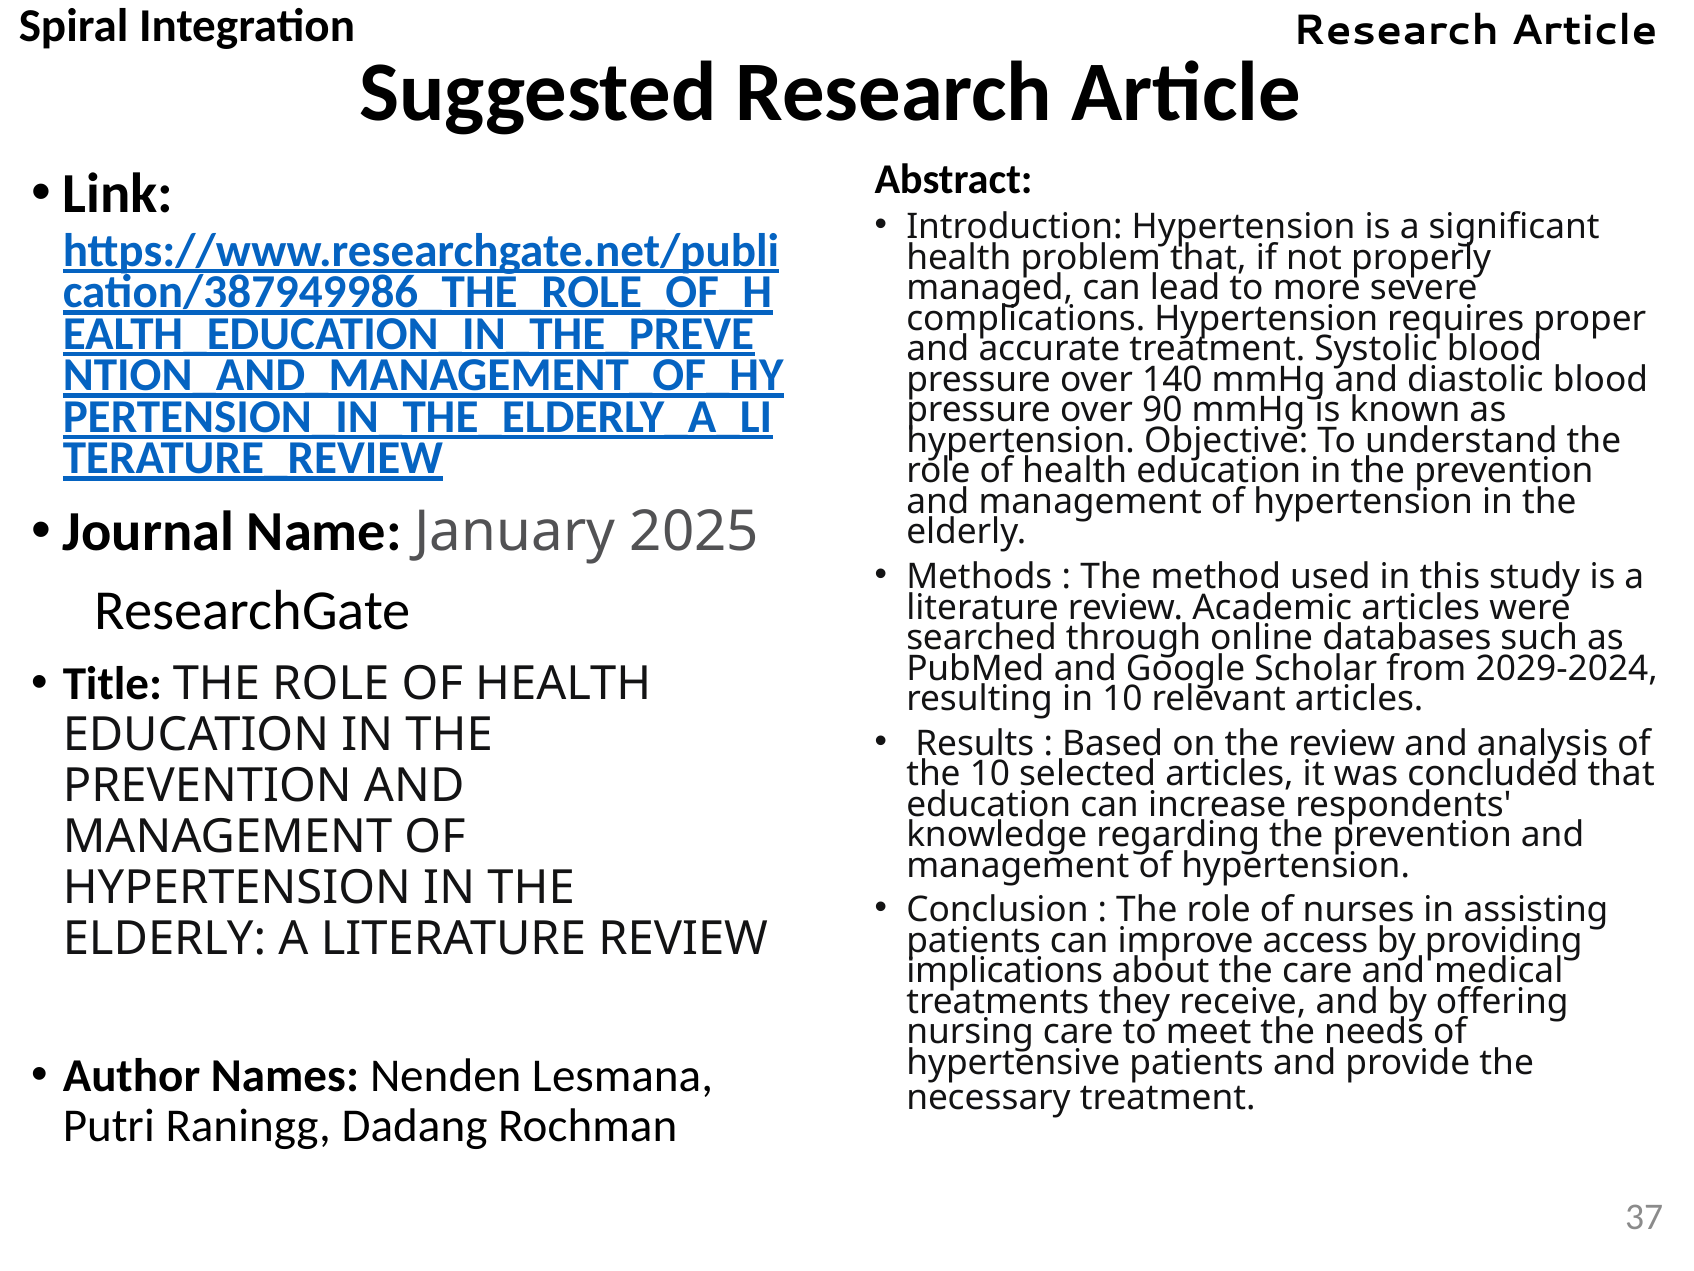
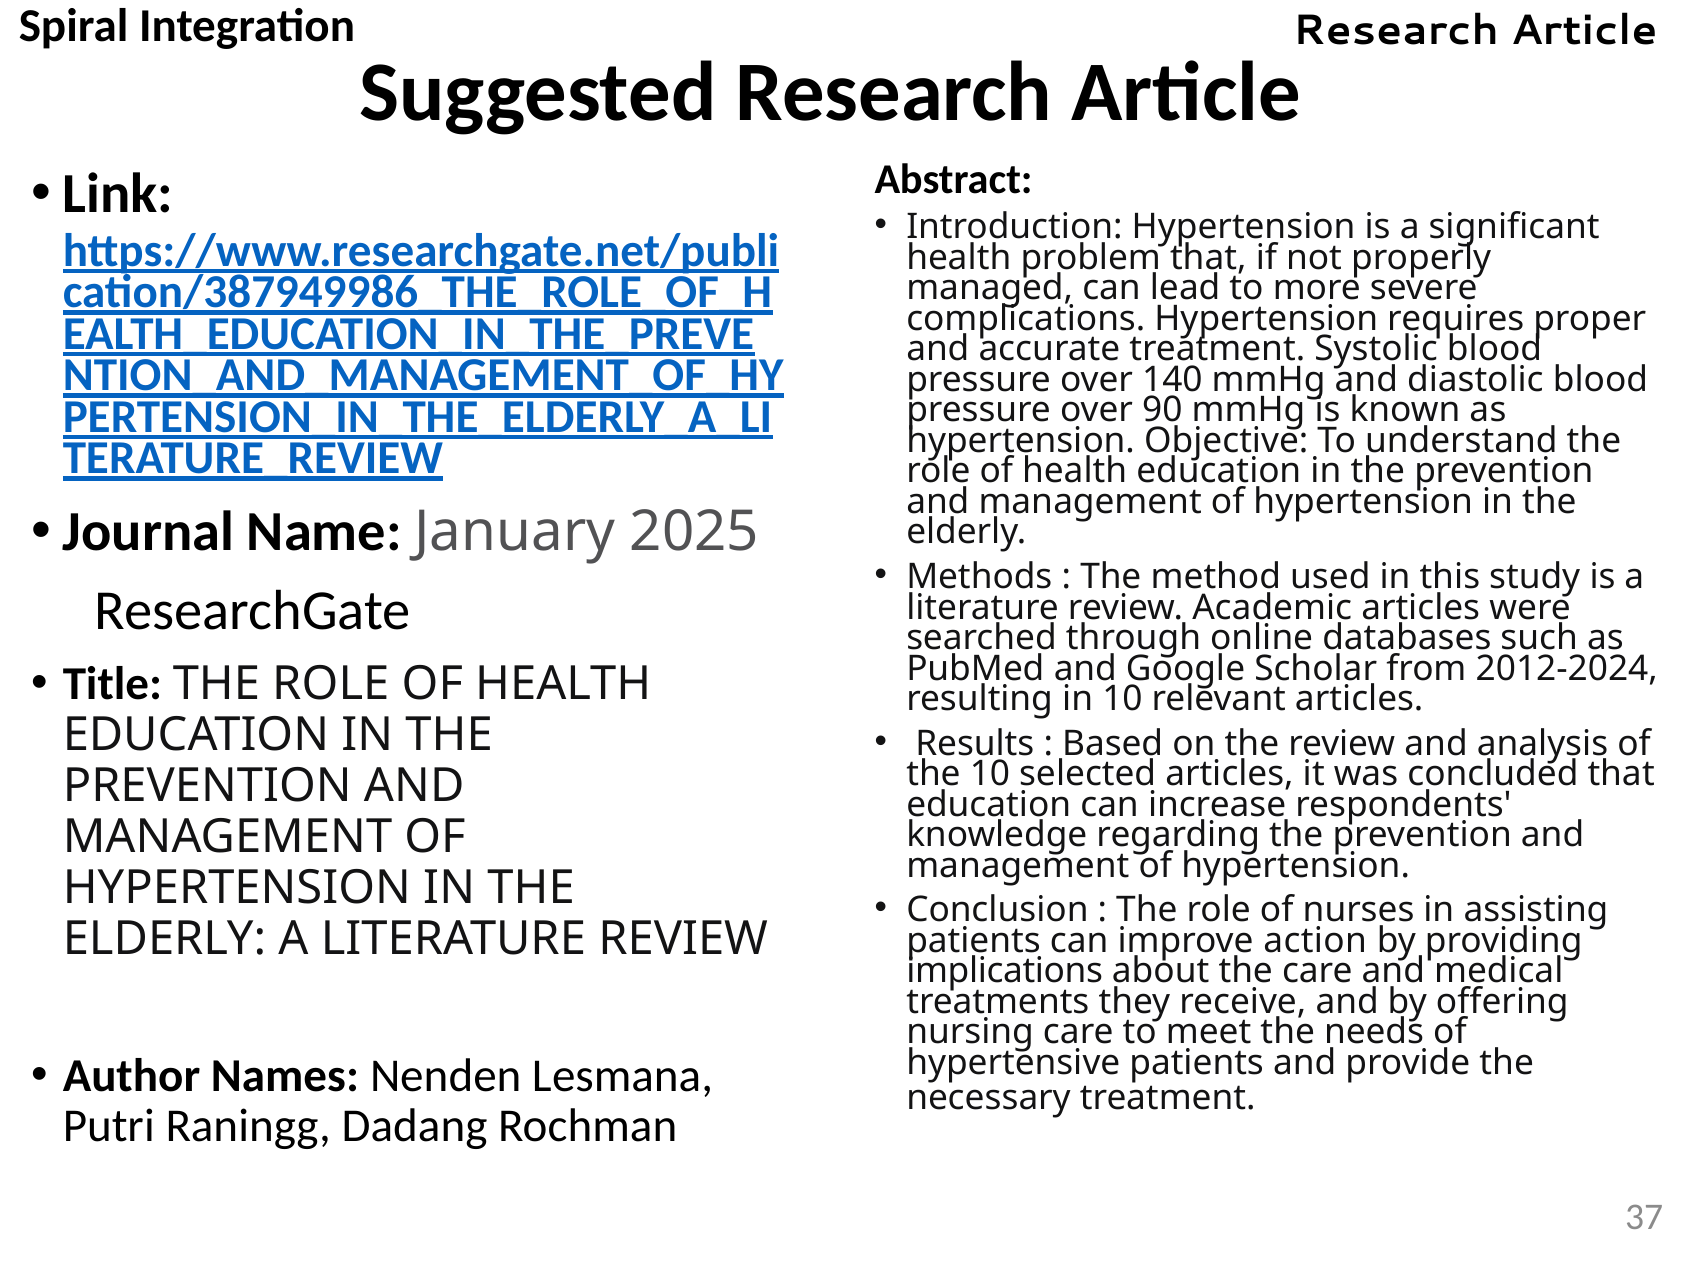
2029-2024: 2029-2024 -> 2012-2024
access: access -> action
